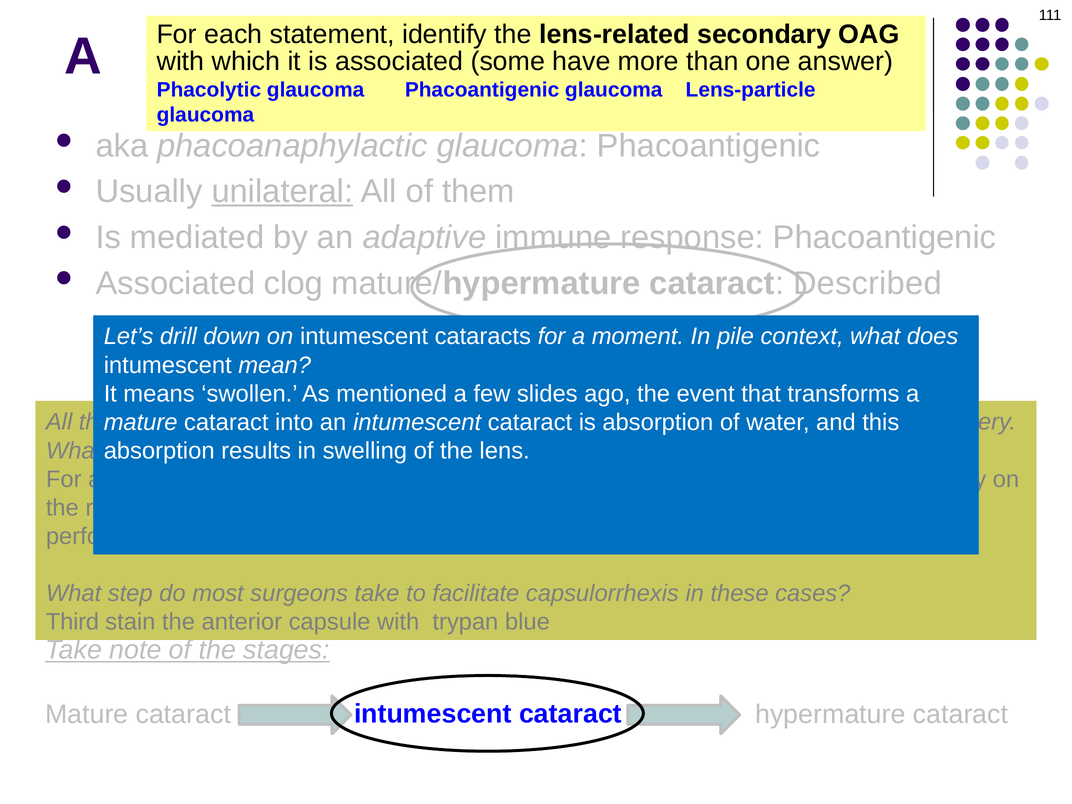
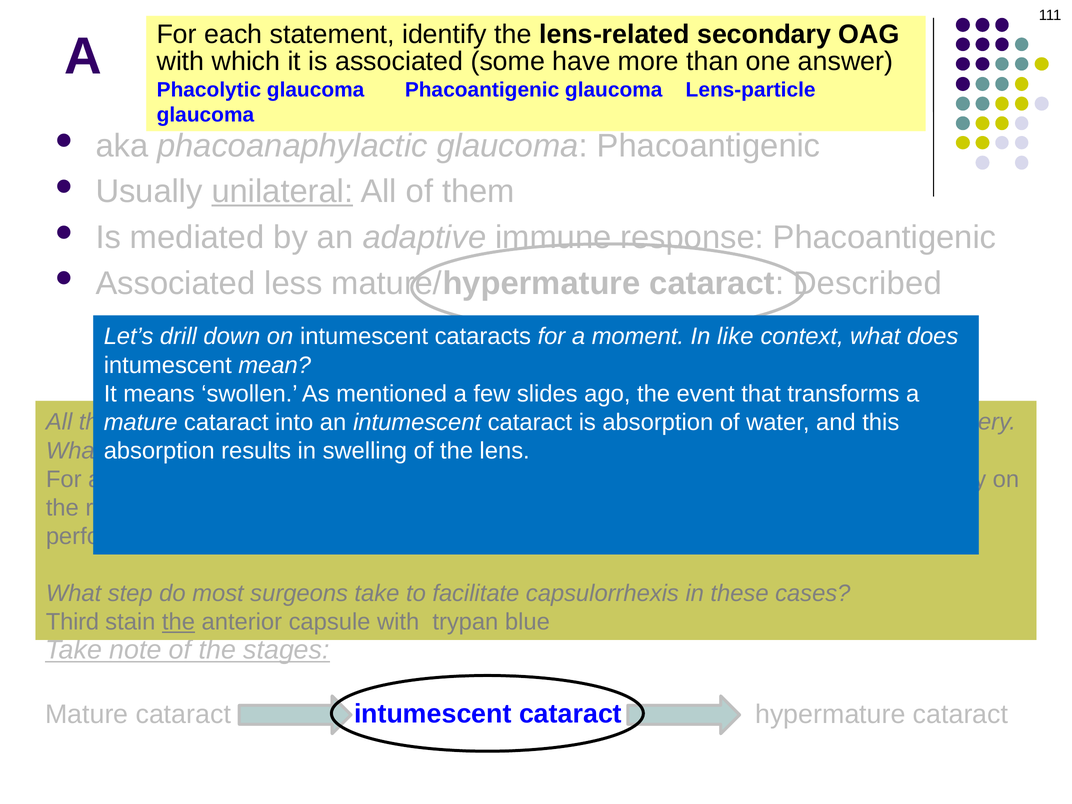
clog: clog -> less
pile: pile -> like
the at (178, 622) underline: none -> present
